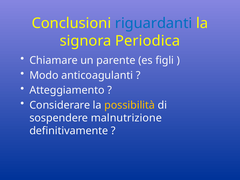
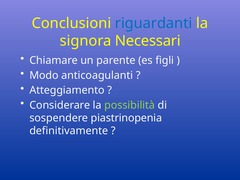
Periodica: Periodica -> Necessari
possibilità colour: yellow -> light green
malnutrizione: malnutrizione -> piastrinopenia
